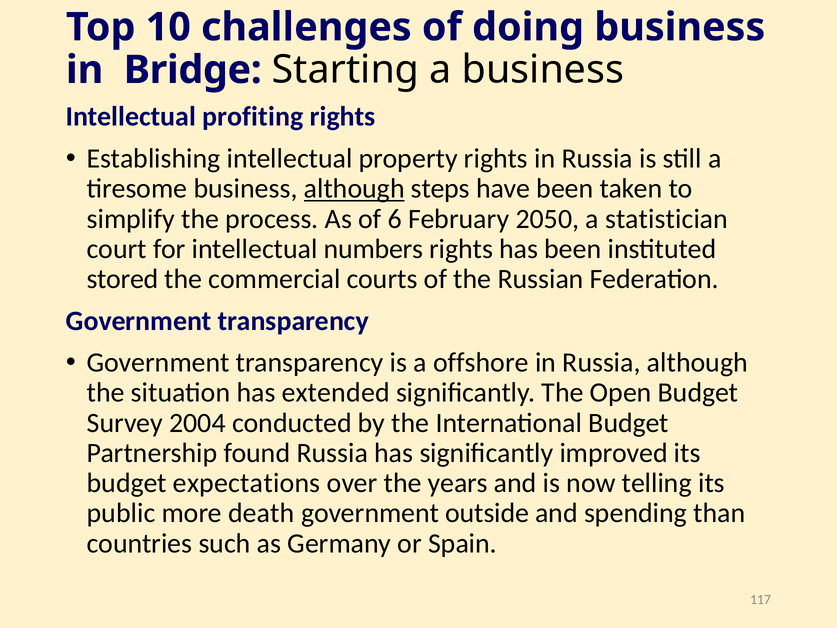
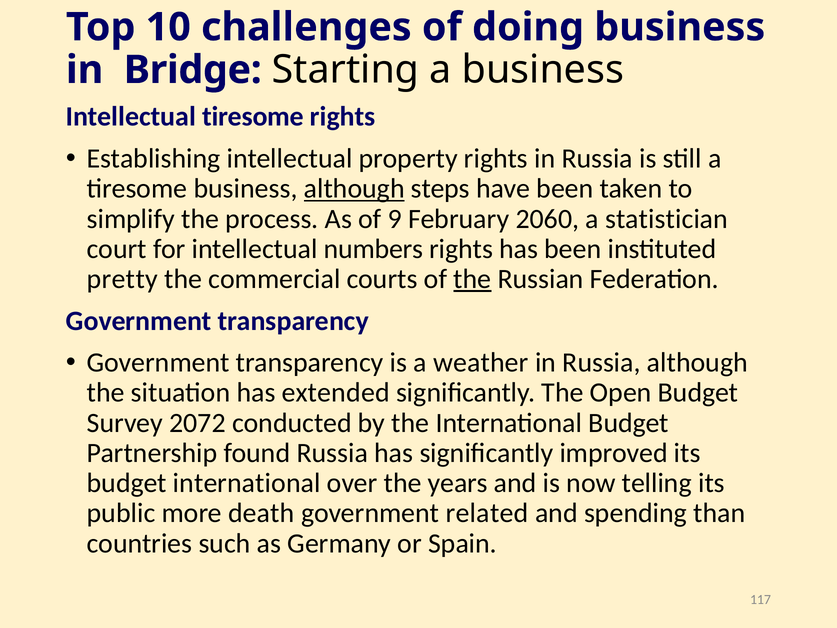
Intellectual profiting: profiting -> tiresome
6: 6 -> 9
2050: 2050 -> 2060
stored: stored -> pretty
the at (472, 279) underline: none -> present
offshore: offshore -> weather
2004: 2004 -> 2072
budget expectations: expectations -> international
outside: outside -> related
